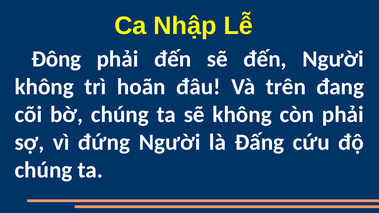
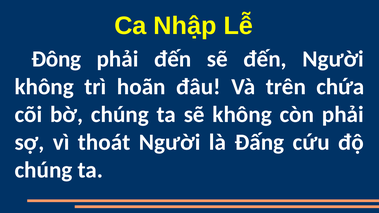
đang: đang -> chứa
đứng: đứng -> thoát
